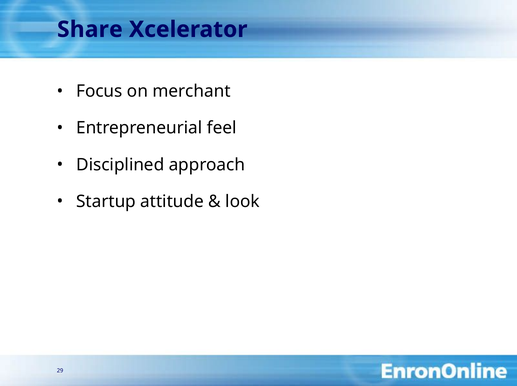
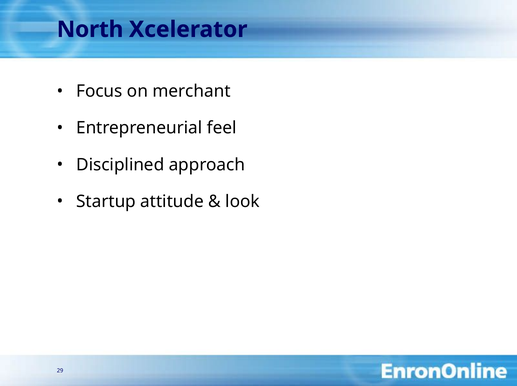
Share: Share -> North
